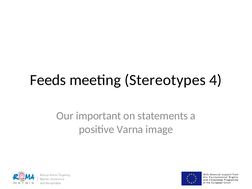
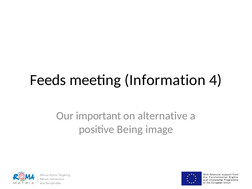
Stereotypes: Stereotypes -> Information
statements: statements -> alternative
Varna: Varna -> Being
